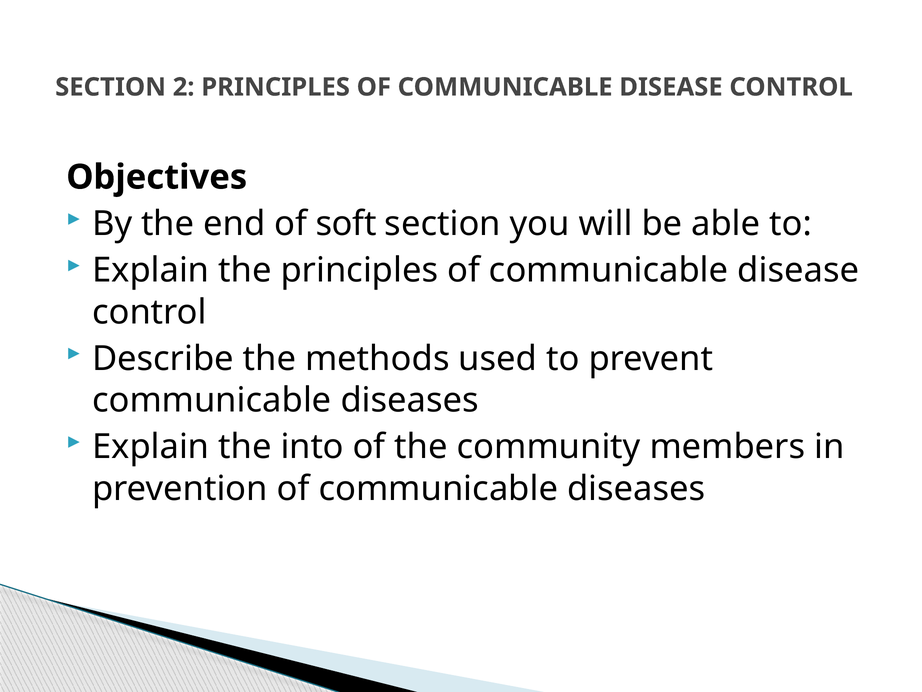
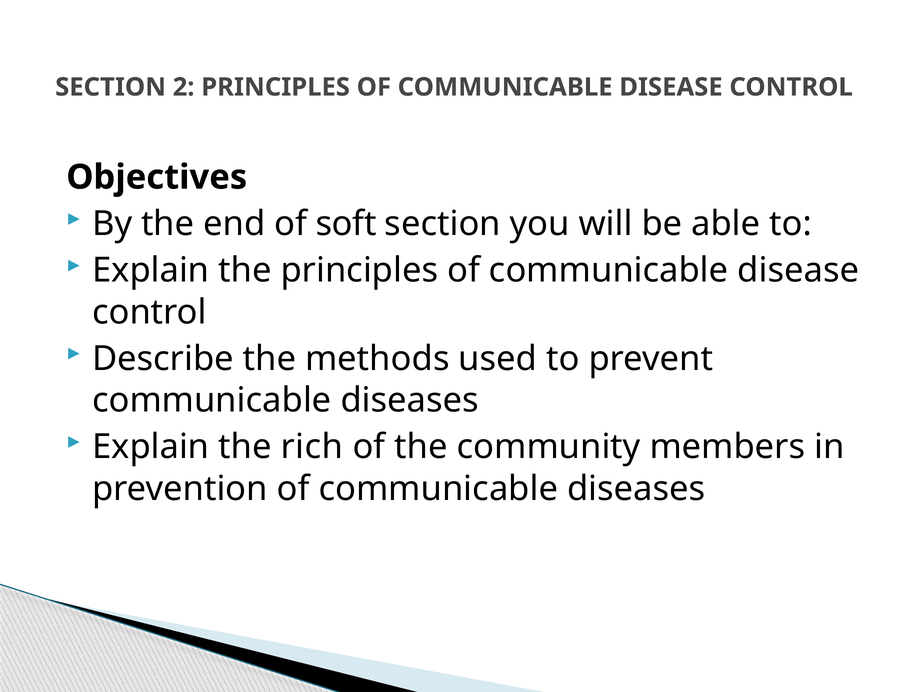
into: into -> rich
